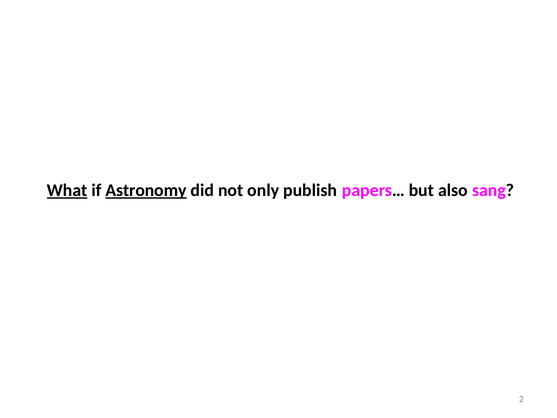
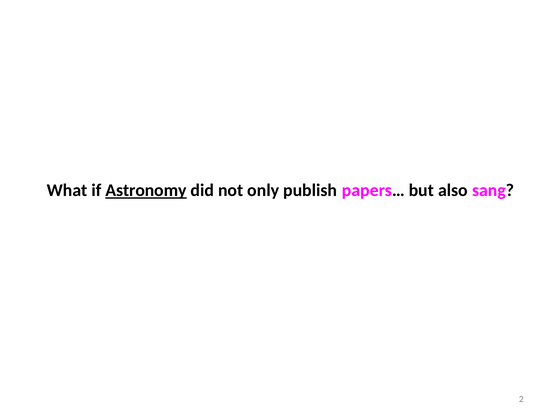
What underline: present -> none
